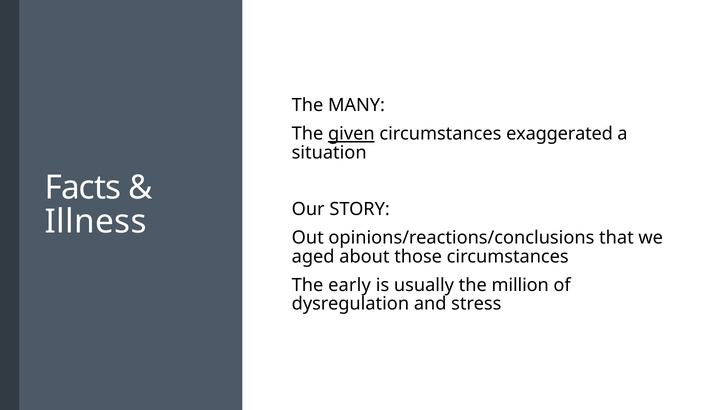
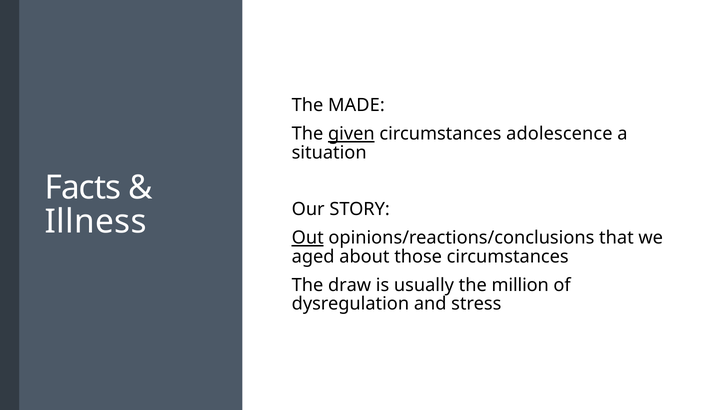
MANY: MANY -> MADE
exaggerated: exaggerated -> adolescence
Out underline: none -> present
early: early -> draw
